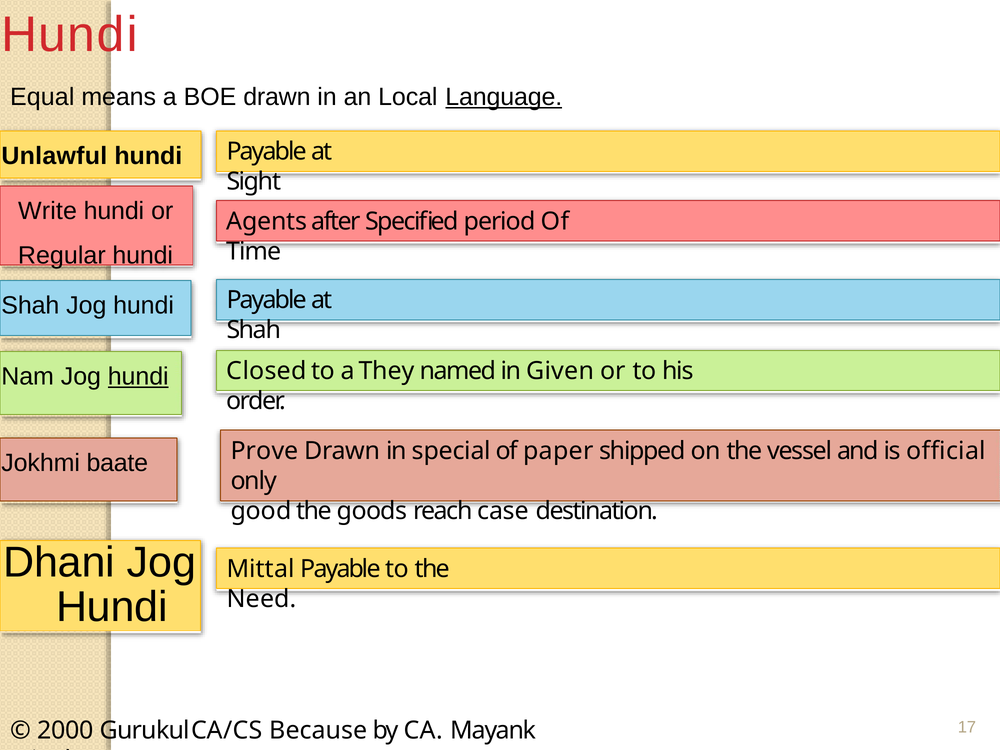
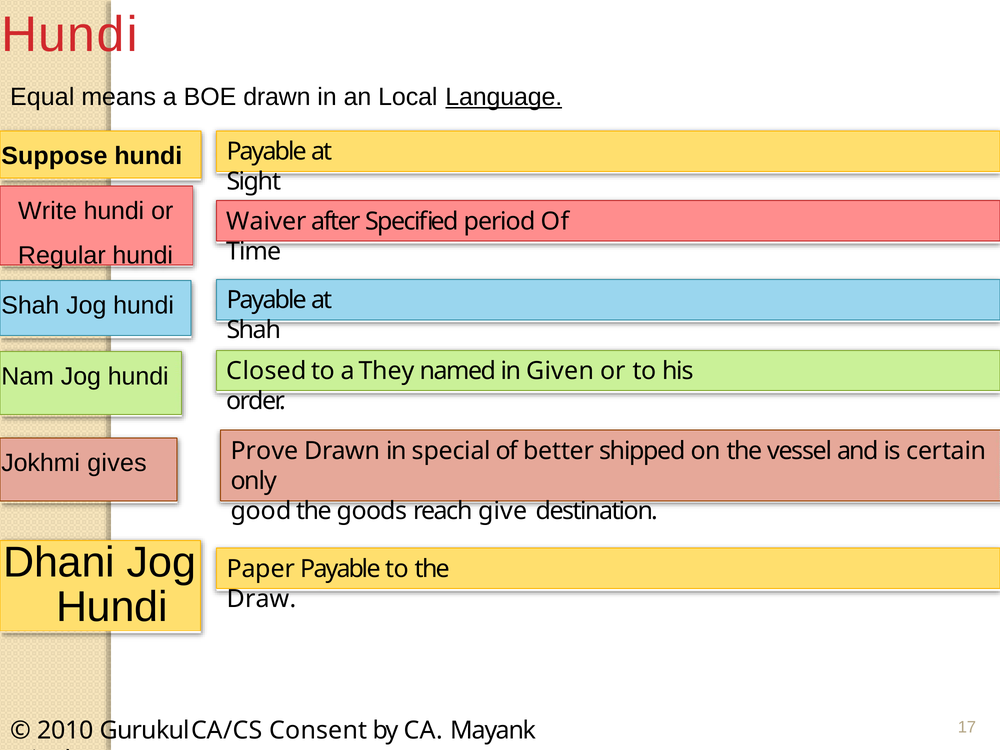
Unlawful: Unlawful -> Suppose
Agents: Agents -> Waiver
hundi at (138, 377) underline: present -> none
paper: paper -> better
official: official -> certain
baate: baate -> gives
case: case -> give
Mittal at (261, 569): Mittal -> Paper
Need: Need -> Draw
2000: 2000 -> 2010
Because: Because -> Consent
